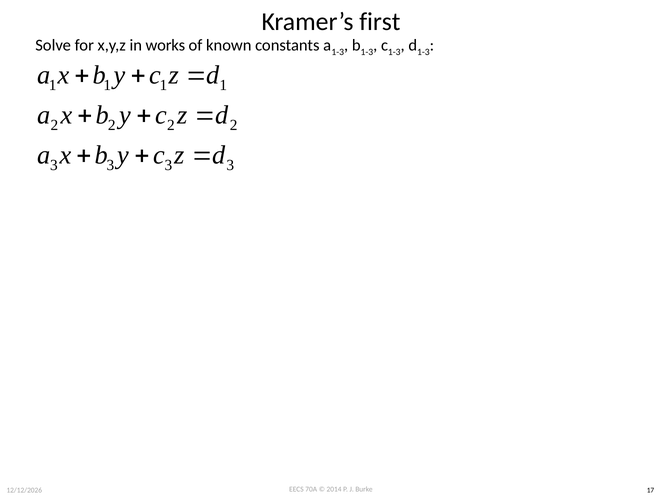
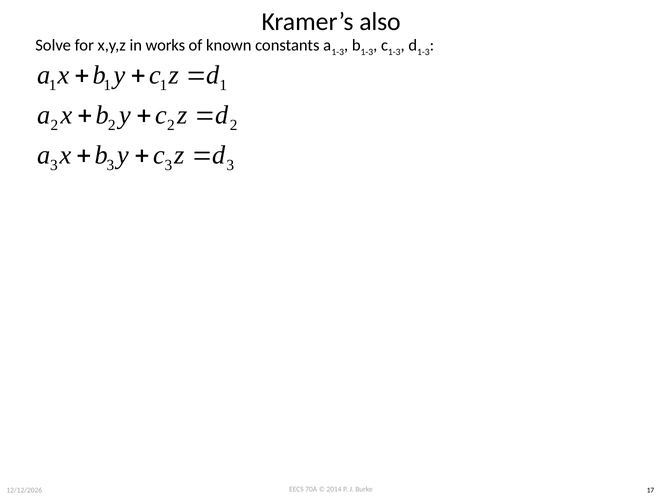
first: first -> also
